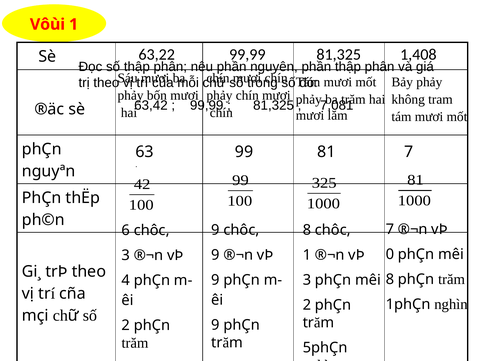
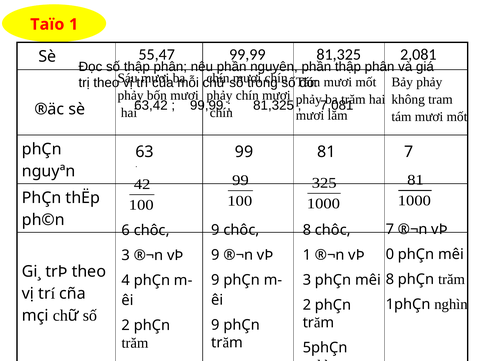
Vôùi: Vôùi -> Taïo
63,22: 63,22 -> 55,47
1,408: 1,408 -> 2,081
